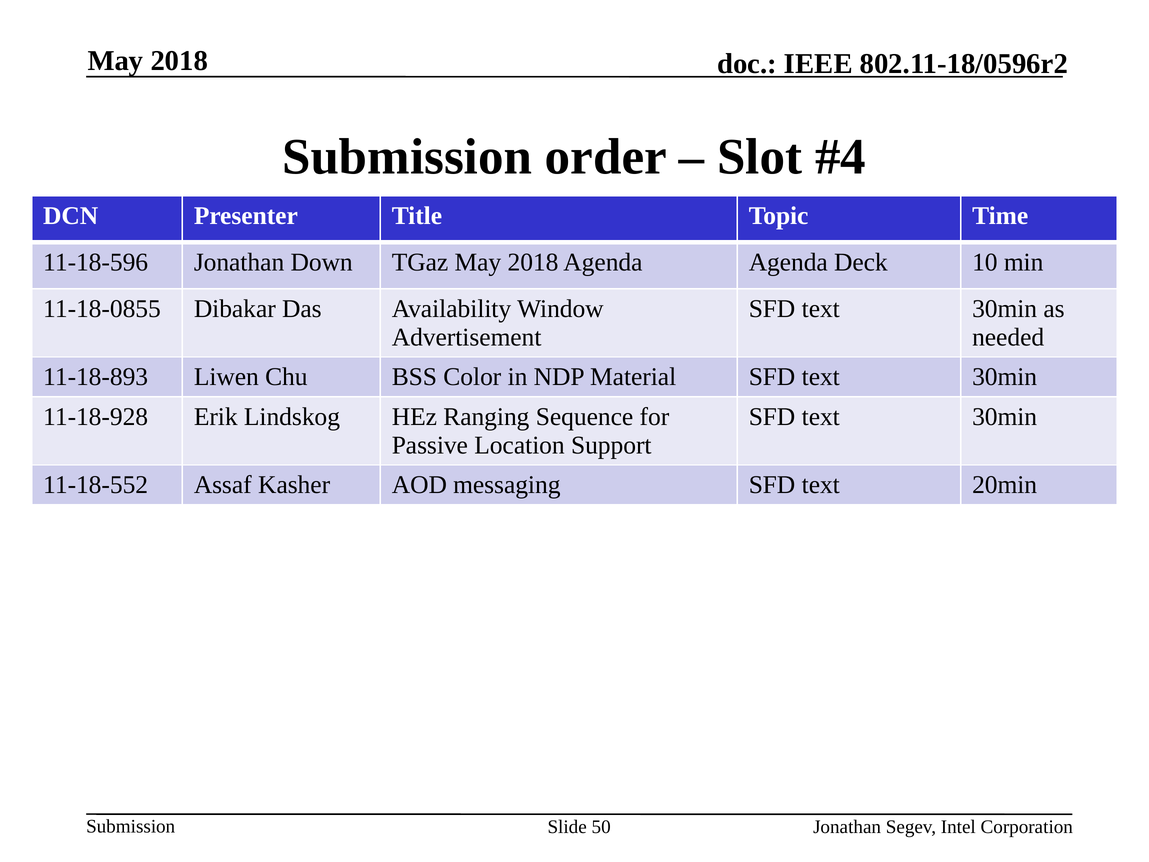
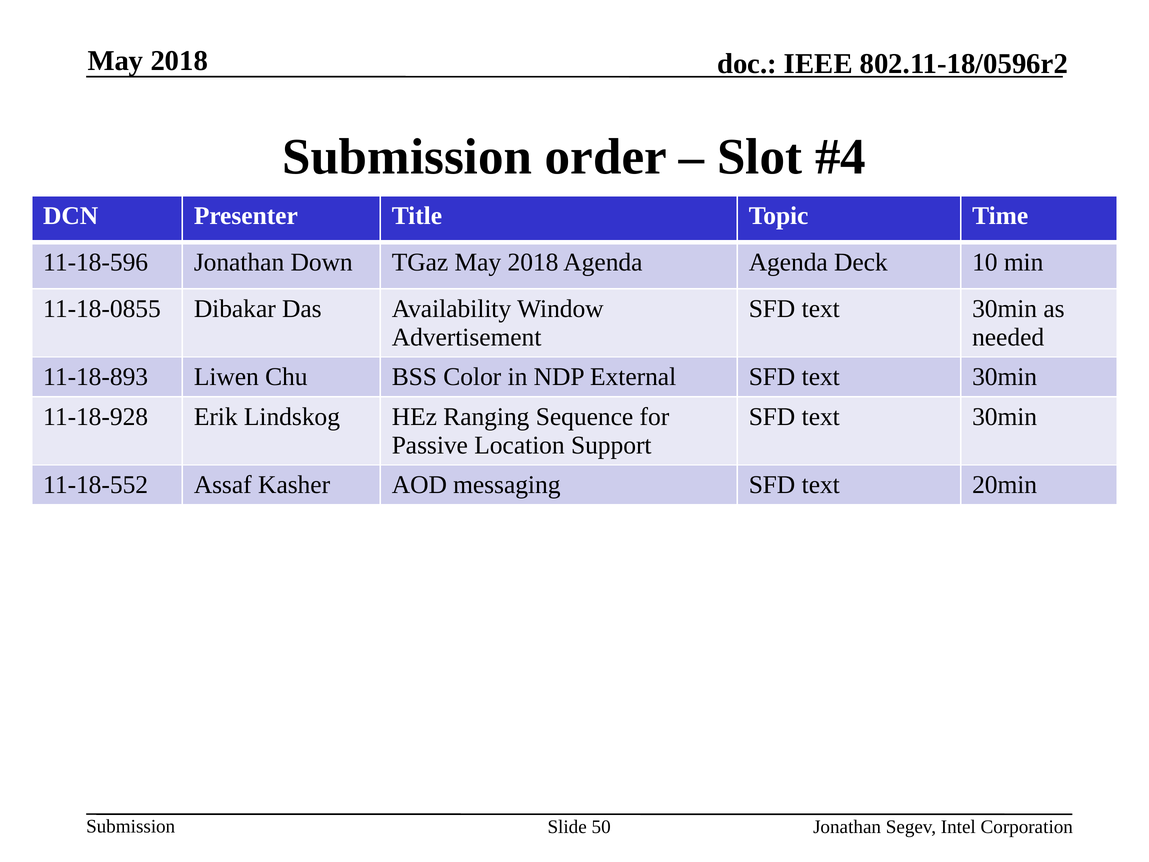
Material: Material -> External
